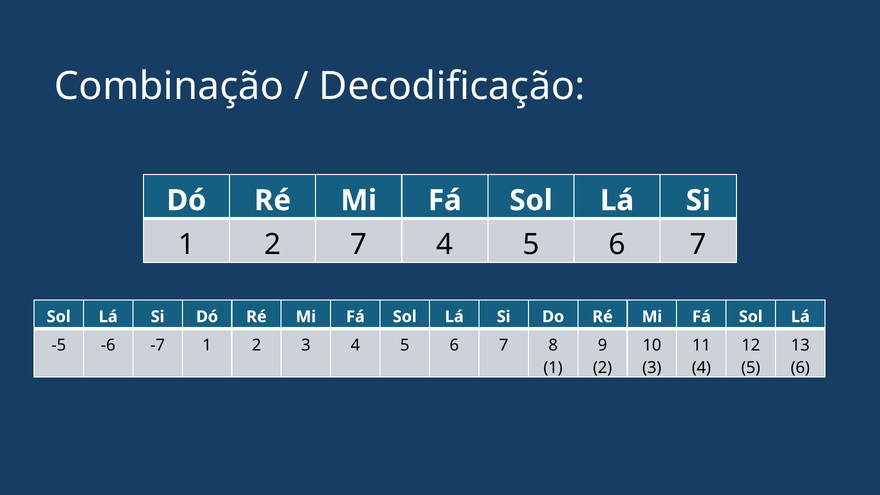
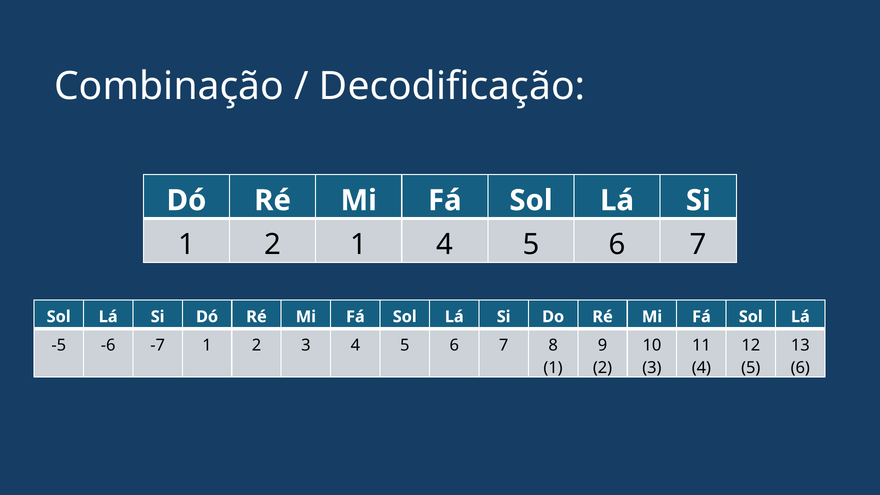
2 7: 7 -> 1
